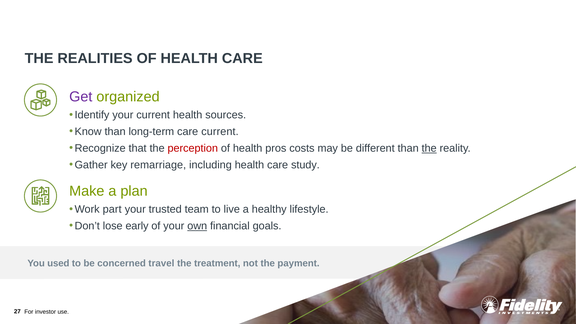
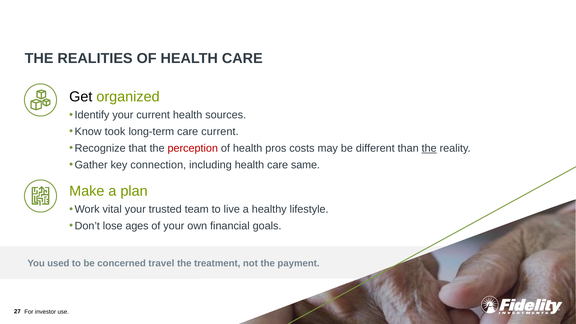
Get colour: purple -> black
Know than: than -> took
remarriage: remarriage -> connection
study: study -> same
part: part -> vital
early: early -> ages
own underline: present -> none
